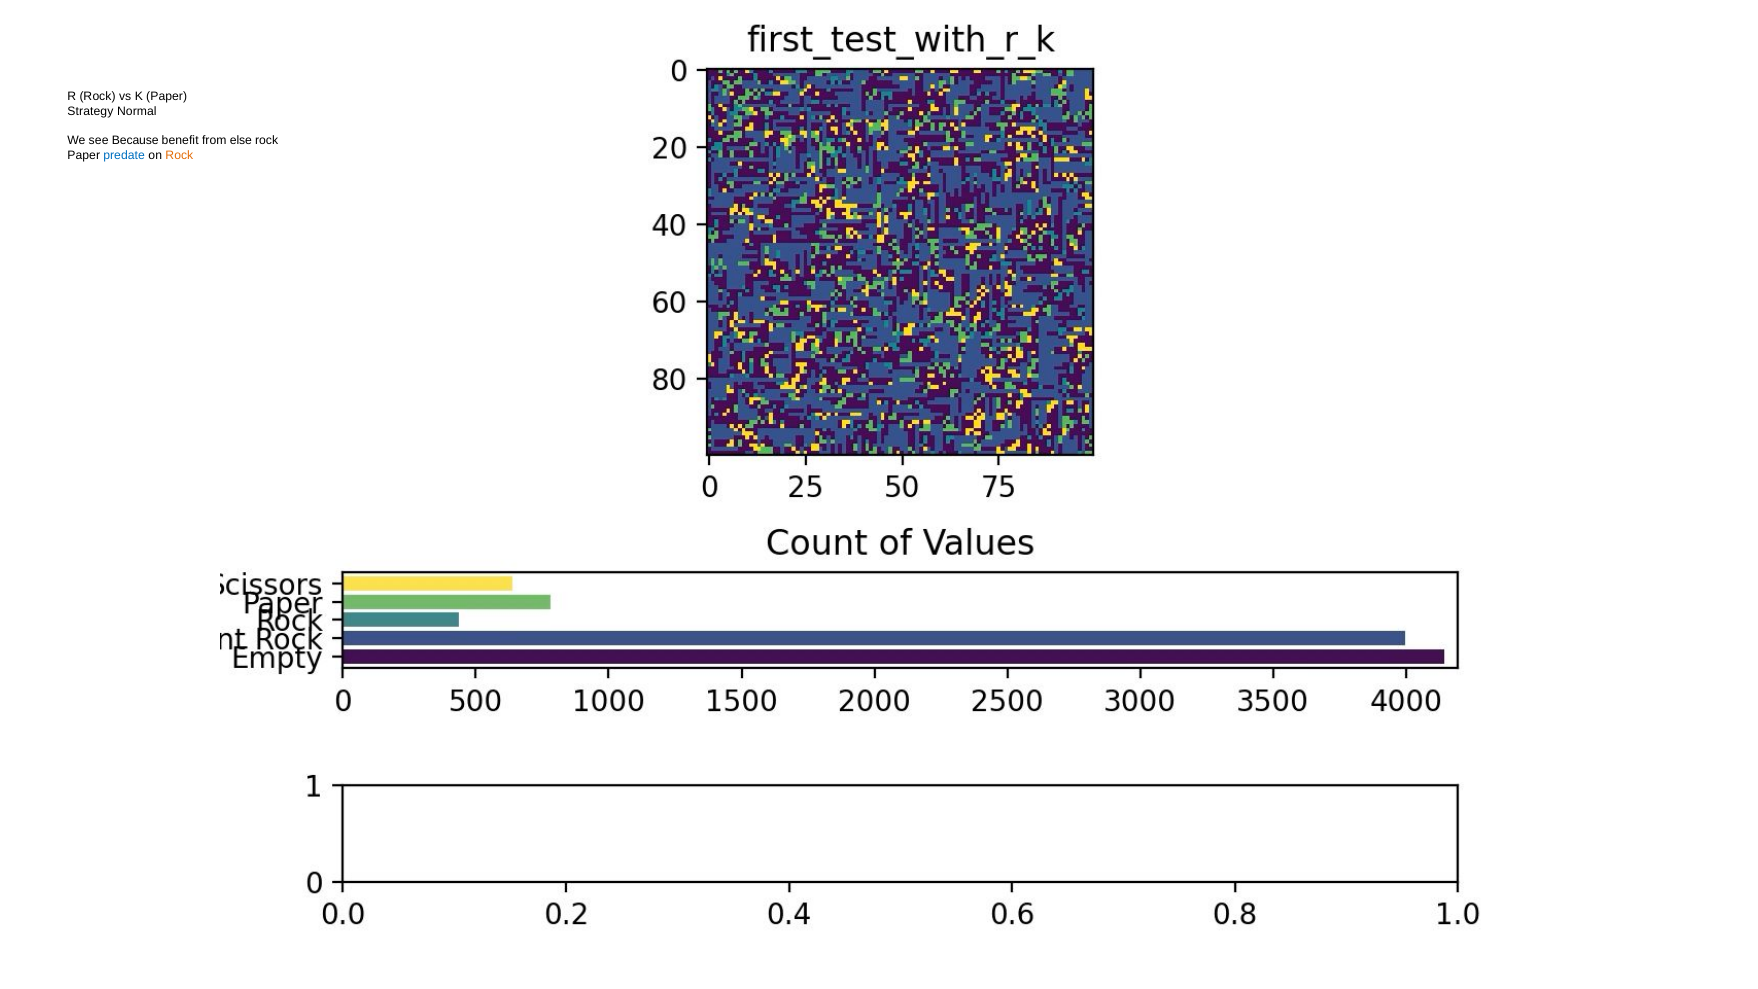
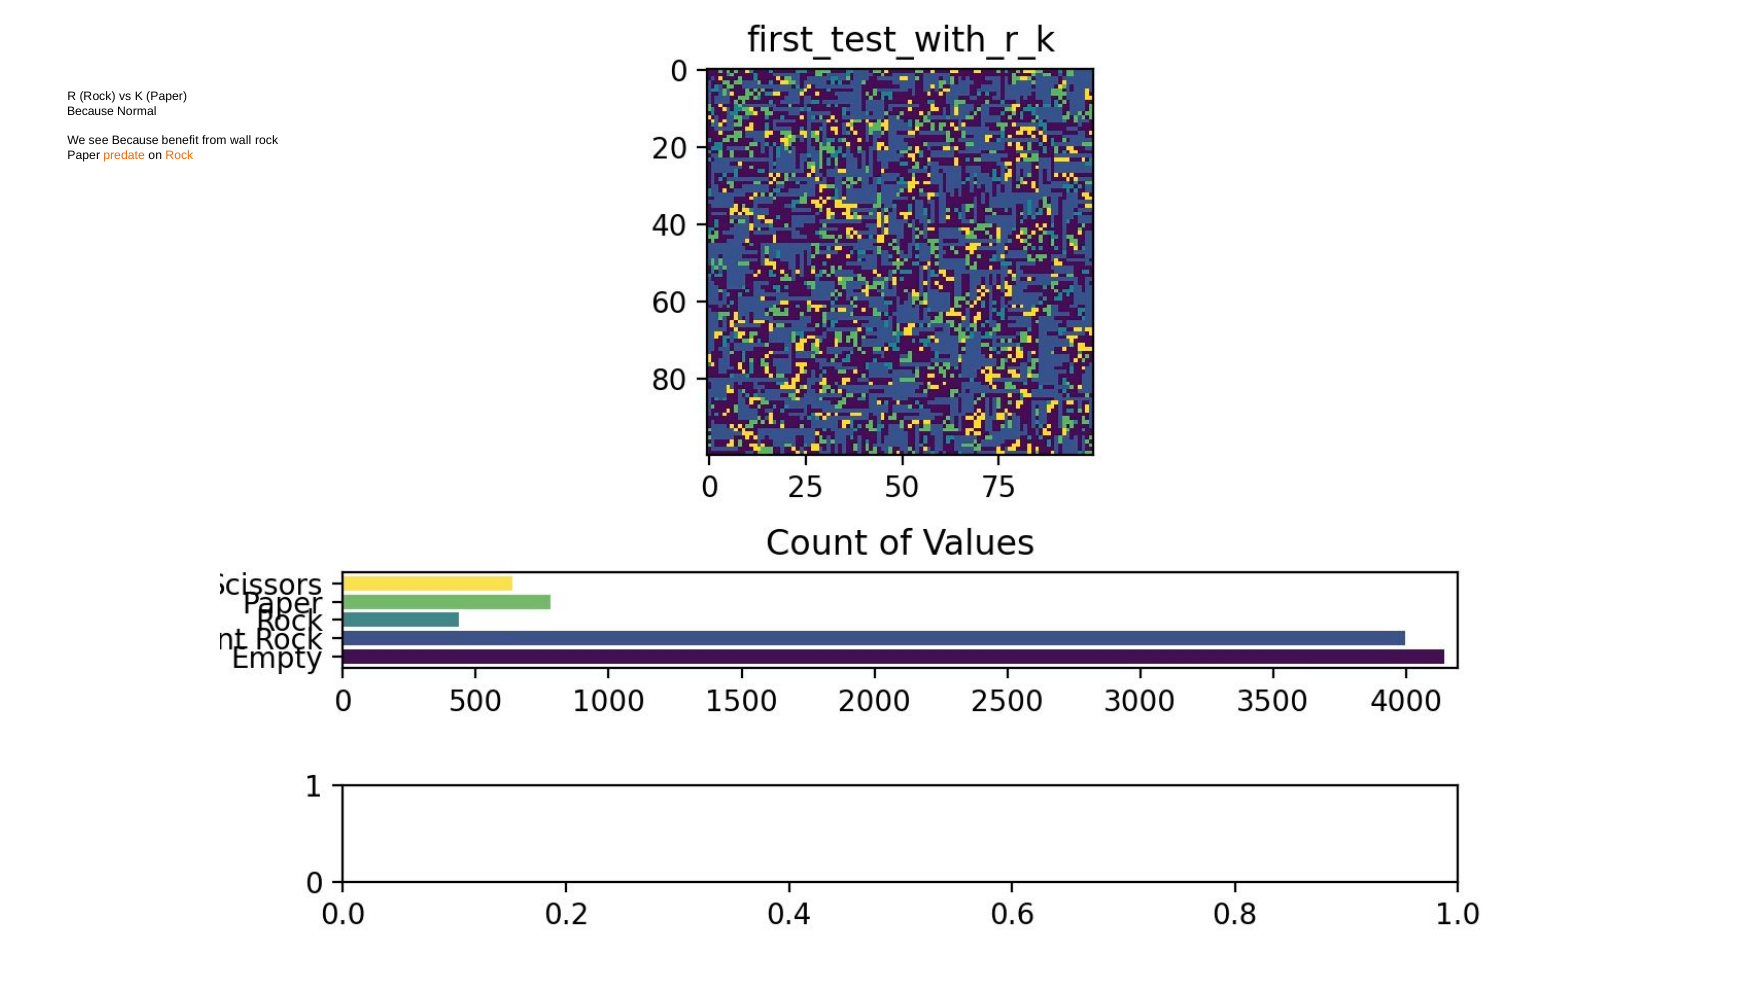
Strategy at (90, 112): Strategy -> Because
else: else -> wall
predate colour: blue -> orange
